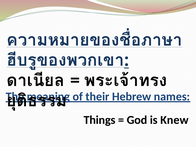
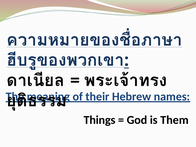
Knew: Knew -> Them
